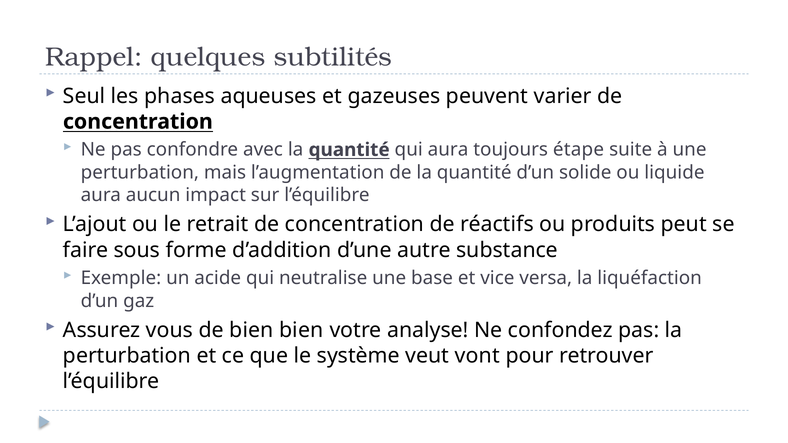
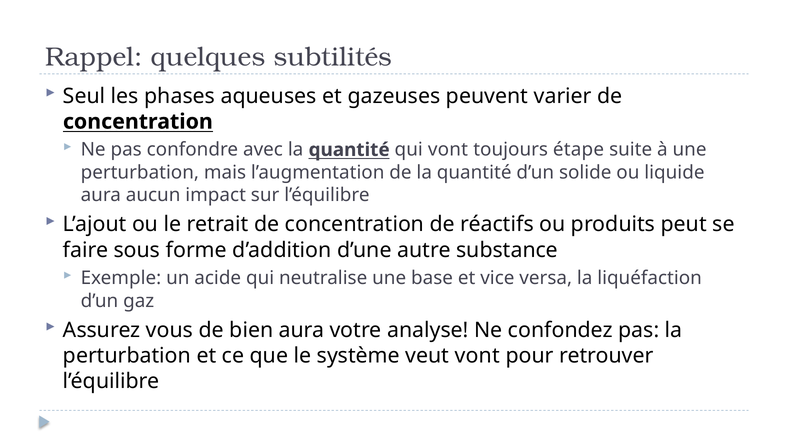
qui aura: aura -> vont
bien bien: bien -> aura
